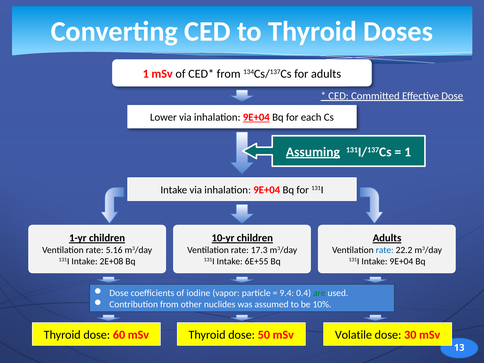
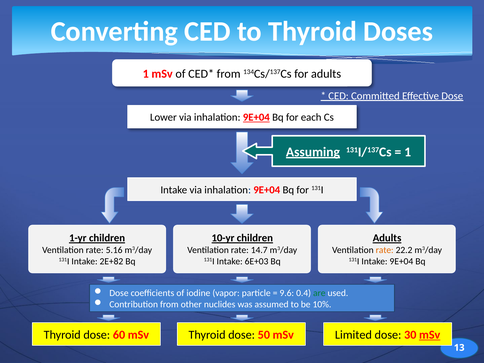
17.3: 17.3 -> 14.7
rate at (385, 250) colour: blue -> orange
2E+08: 2E+08 -> 2E+82
6E+55: 6E+55 -> 6E+03
9.4: 9.4 -> 9.6
Volatile: Volatile -> Limited
mSv at (430, 335) underline: none -> present
